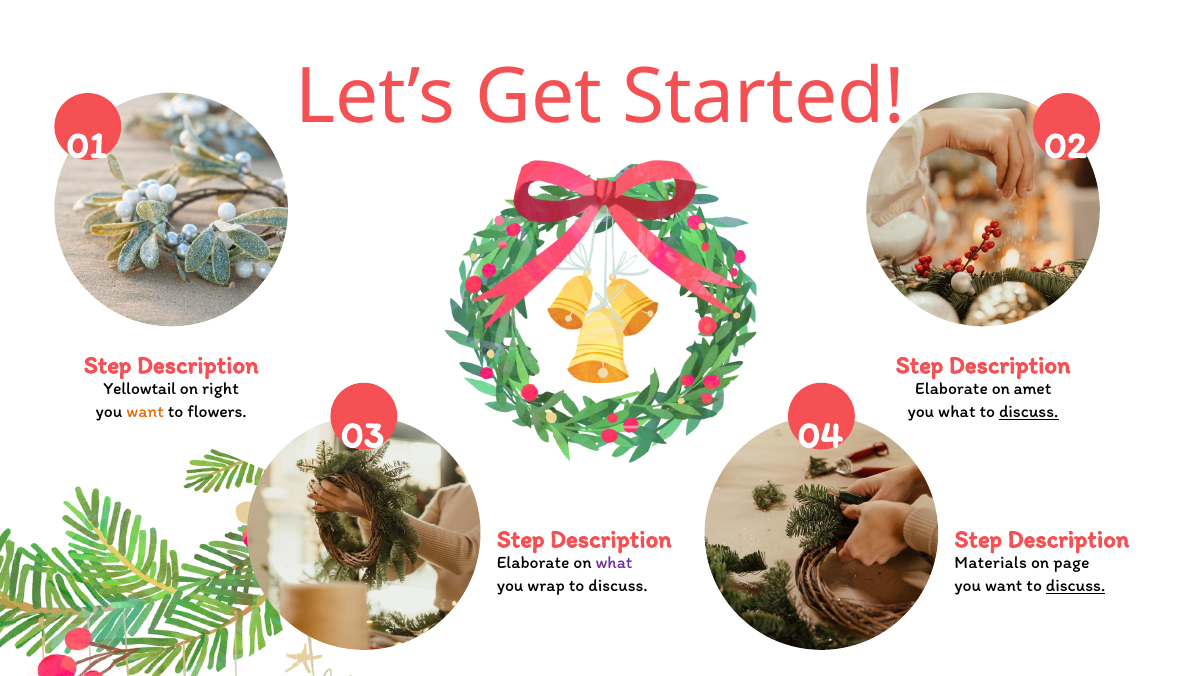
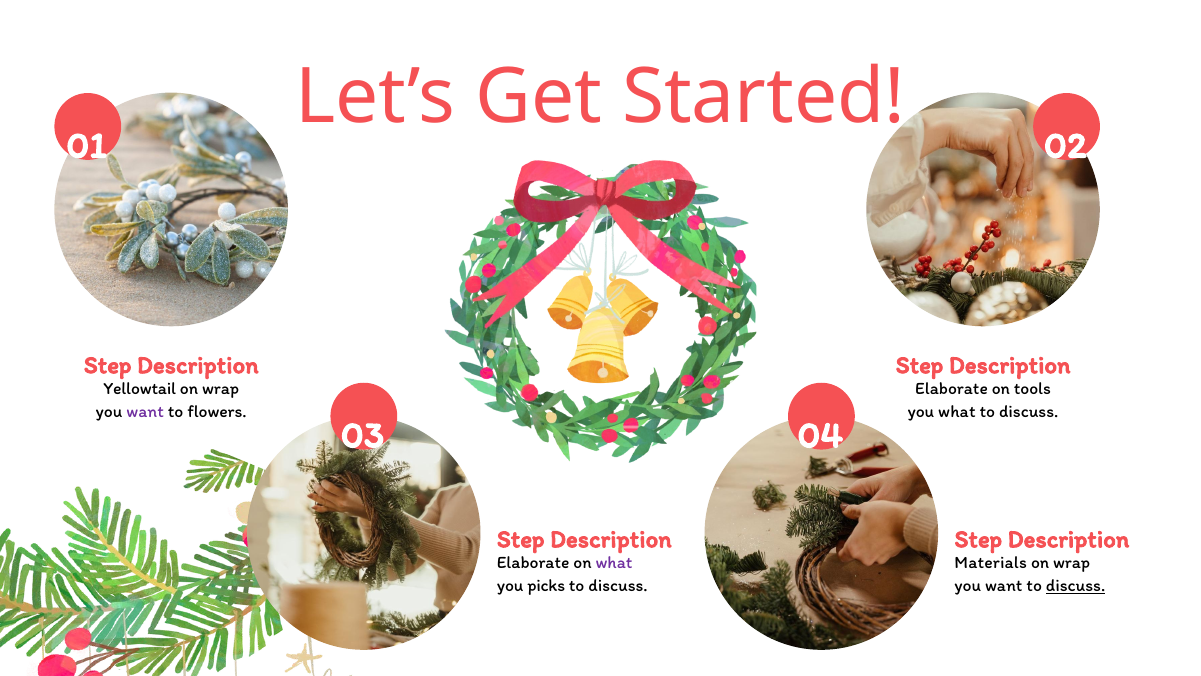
right at (220, 388): right -> wrap
amet: amet -> tools
want at (145, 411) colour: orange -> purple
discuss at (1029, 411) underline: present -> none
page at (1072, 562): page -> wrap
wrap: wrap -> picks
